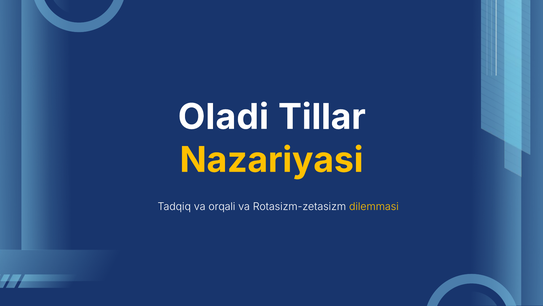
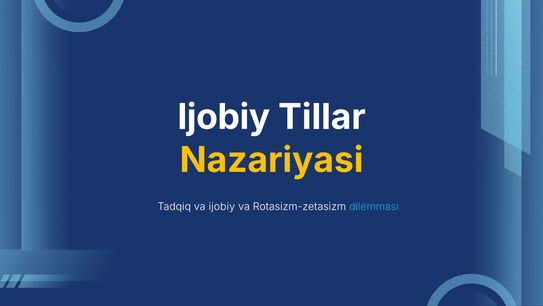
Oladi at (223, 117): Oladi -> Ijobiy
va orqali: orqali -> ijobiy
dilemmasi colour: yellow -> light blue
